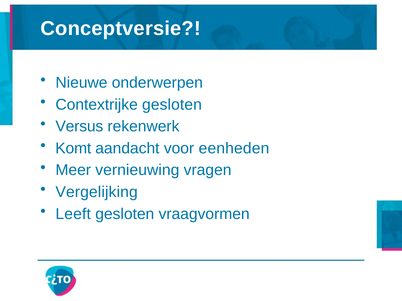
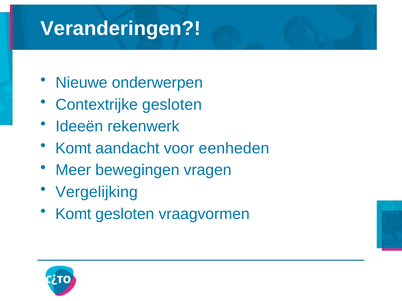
Conceptversie: Conceptversie -> Veranderingen
Versus: Versus -> Ideeën
vernieuwing: vernieuwing -> bewegingen
Leeft at (73, 214): Leeft -> Komt
